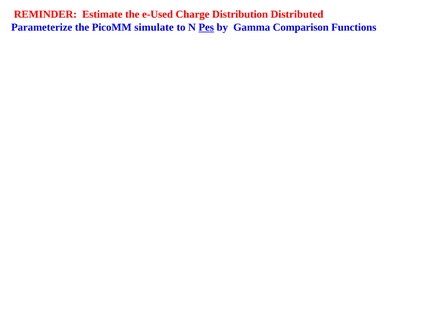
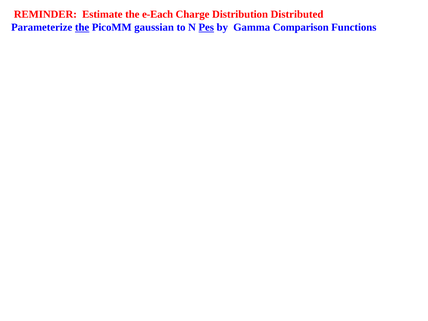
e-Used: e-Used -> e-Each
the at (82, 27) underline: none -> present
simulate: simulate -> gaussian
